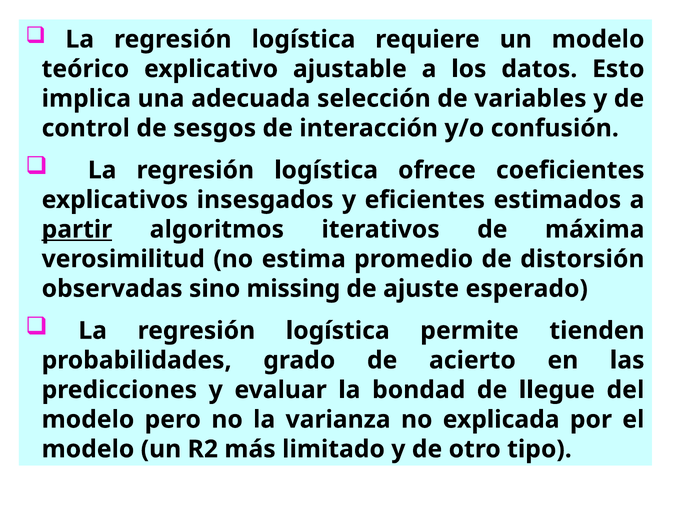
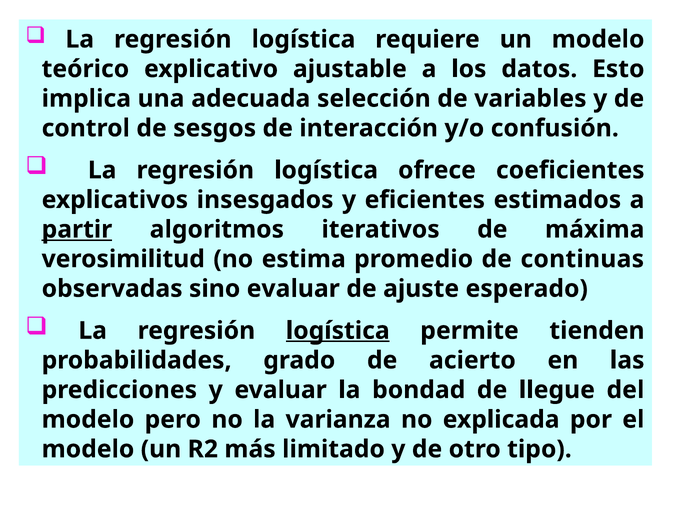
distorsión: distorsión -> continuas
sino missing: missing -> evaluar
logística at (338, 331) underline: none -> present
